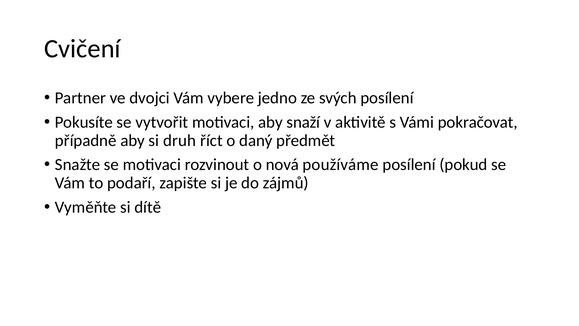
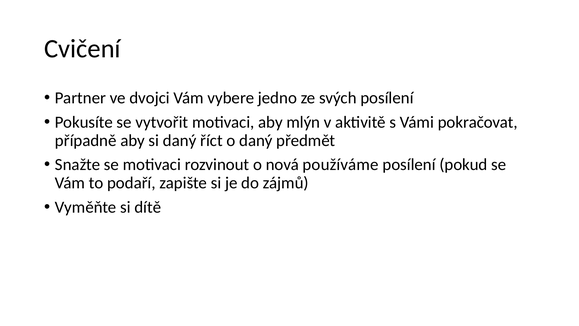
snaží: snaží -> mlýn
si druh: druh -> daný
